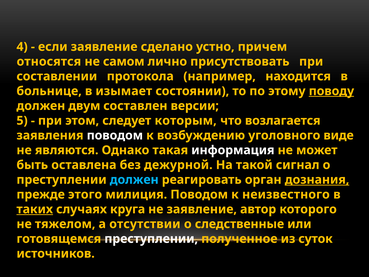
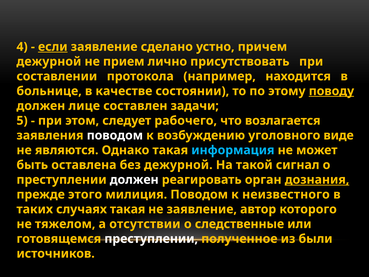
если underline: none -> present
относятся at (49, 61): относятся -> дежурной
самом: самом -> прием
изымает: изымает -> качестве
двум: двум -> лице
версии: версии -> задачи
которым: которым -> рабочего
информация colour: white -> light blue
должен at (134, 180) colour: light blue -> white
таких underline: present -> none
случаях круга: круга -> такая
суток: суток -> были
